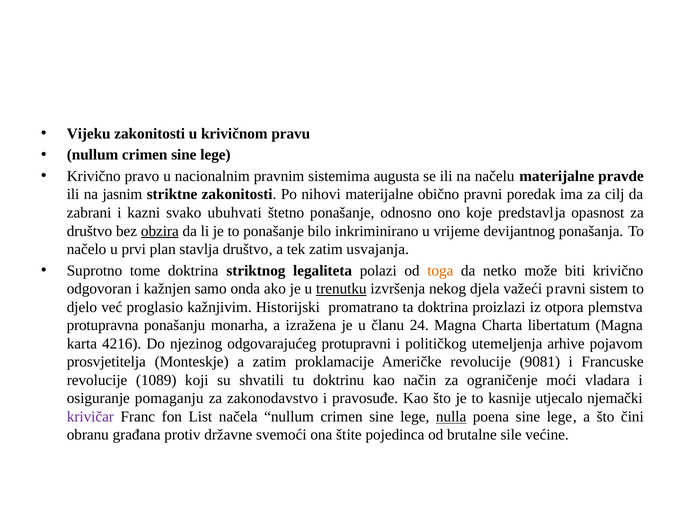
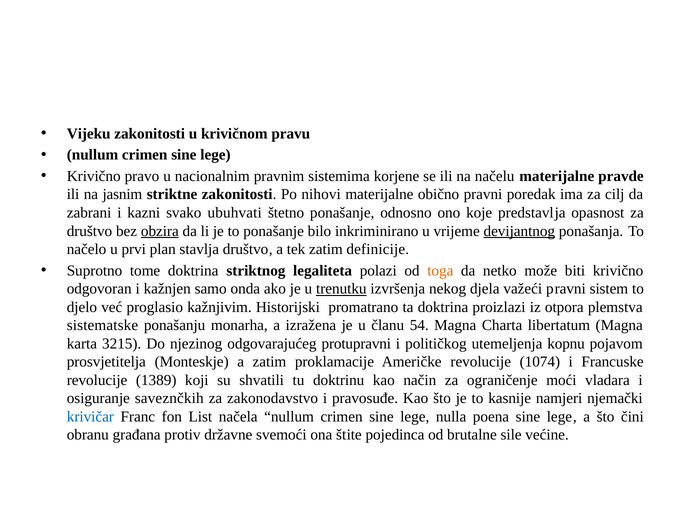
augusta: augusta -> korjene
devijantnog underline: none -> present
usvajanja: usvajanja -> definicije
protupravna: protupravna -> sistematske
24: 24 -> 54
4216: 4216 -> 3215
arhive: arhive -> kopnu
9081: 9081 -> 1074
1089: 1089 -> 1389
pomaganju: pomaganju -> saveznčkih
utjecalo: utjecalo -> namjeri
krivičar colour: purple -> blue
nulla underline: present -> none
